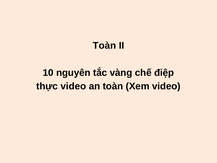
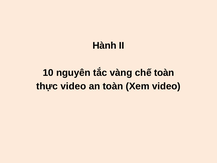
Toàn at (104, 46): Toàn -> Hành
chế điệp: điệp -> toàn
